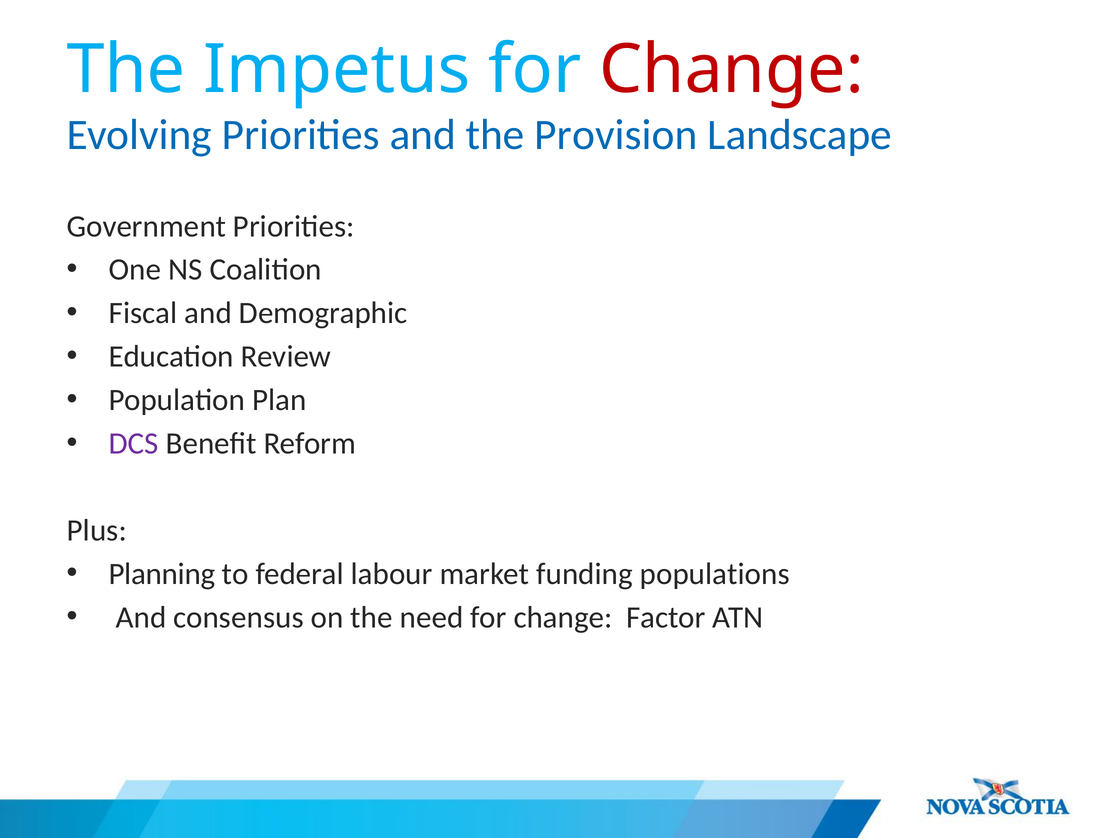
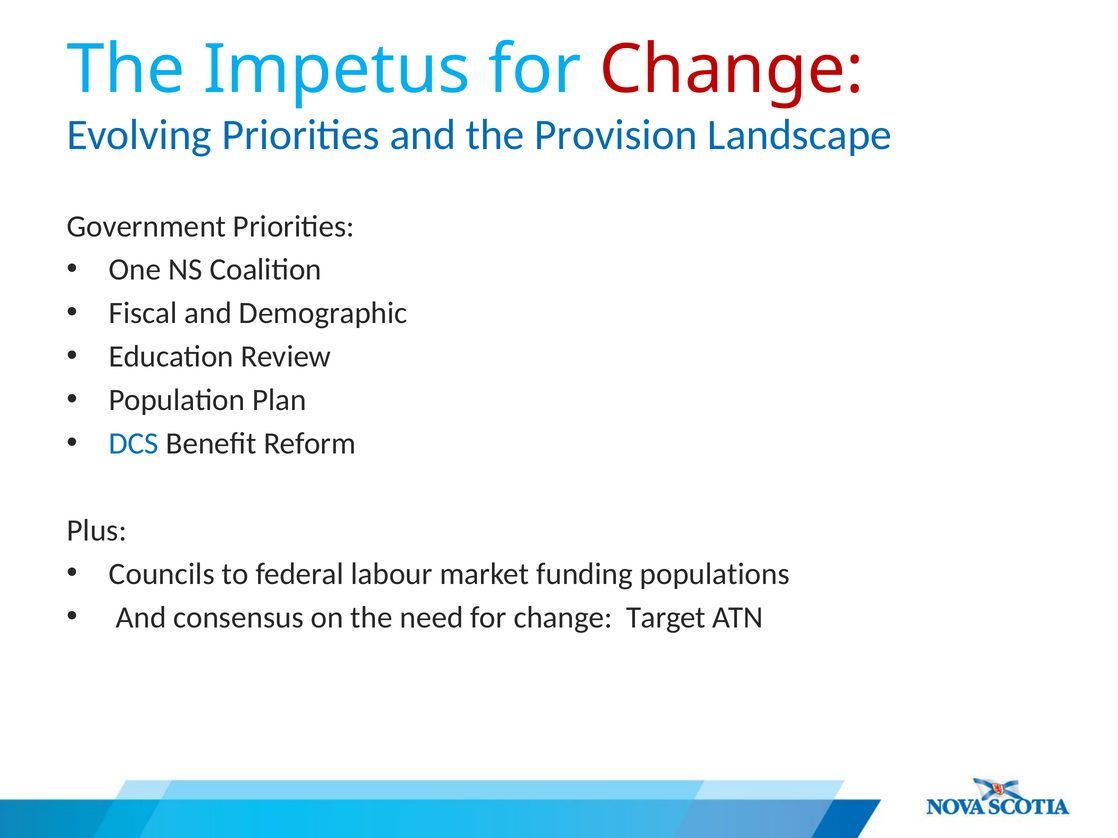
DCS colour: purple -> blue
Planning: Planning -> Councils
Factor: Factor -> Target
